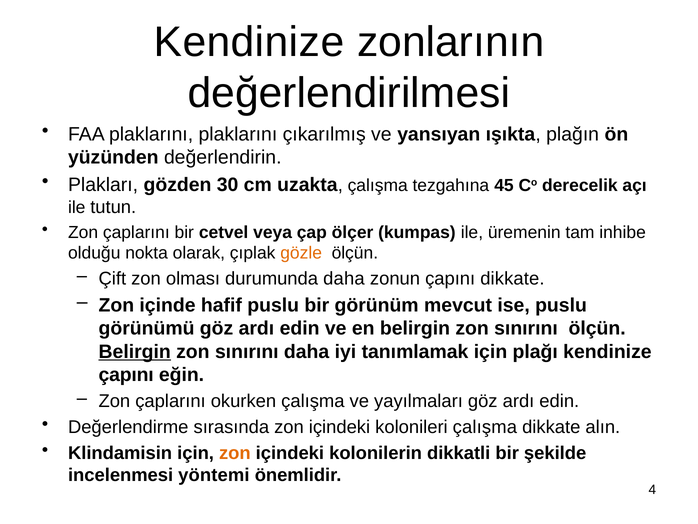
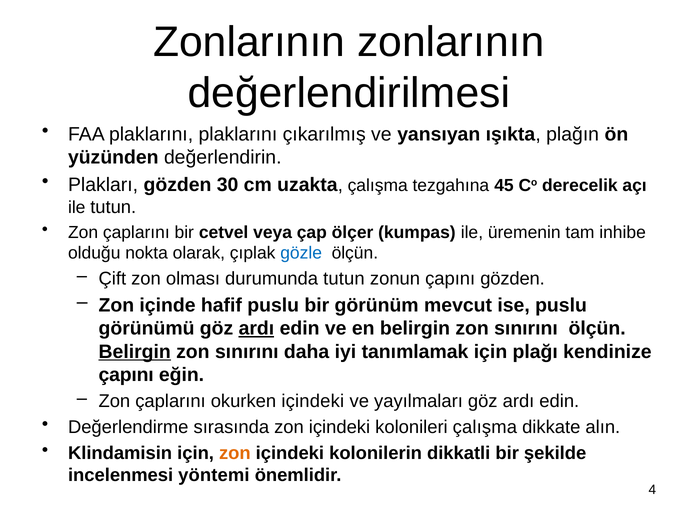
Kendinize at (249, 42): Kendinize -> Zonlarının
gözle colour: orange -> blue
durumunda daha: daha -> tutun
çapını dikkate: dikkate -> gözden
ardı at (256, 328) underline: none -> present
okurken çalışma: çalışma -> içindeki
